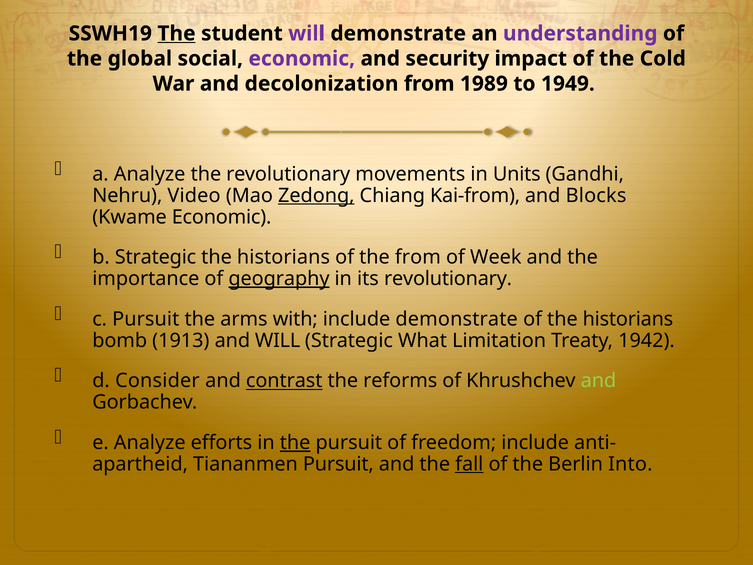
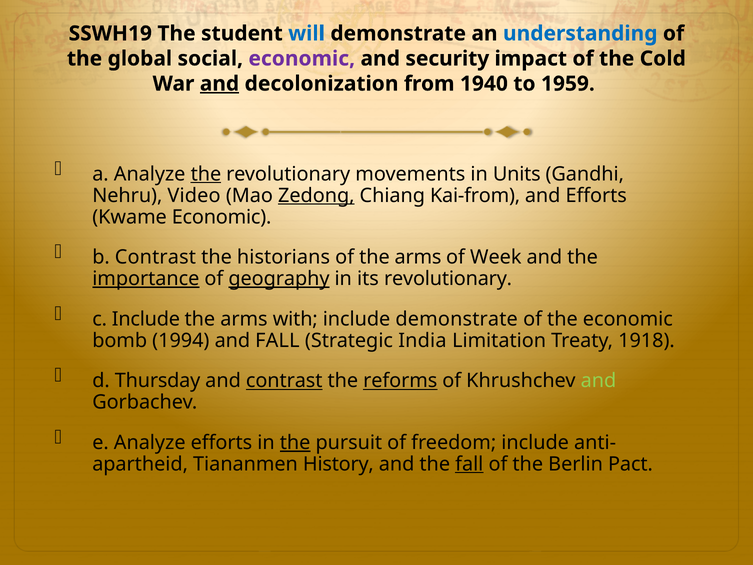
The at (176, 33) underline: present -> none
will at (307, 33) colour: purple -> blue
understanding colour: purple -> blue
and at (219, 84) underline: none -> present
1989: 1989 -> 1940
1949: 1949 -> 1959
the at (206, 174) underline: none -> present
and Blocks: Blocks -> Efforts
b Strategic: Strategic -> Contrast
of the from: from -> arms
importance underline: none -> present
c Pursuit: Pursuit -> Include
of the historians: historians -> economic
1913: 1913 -> 1994
and WILL: WILL -> FALL
What: What -> India
1942: 1942 -> 1918
Consider: Consider -> Thursday
reforms underline: none -> present
Tiananmen Pursuit: Pursuit -> History
Into: Into -> Pact
